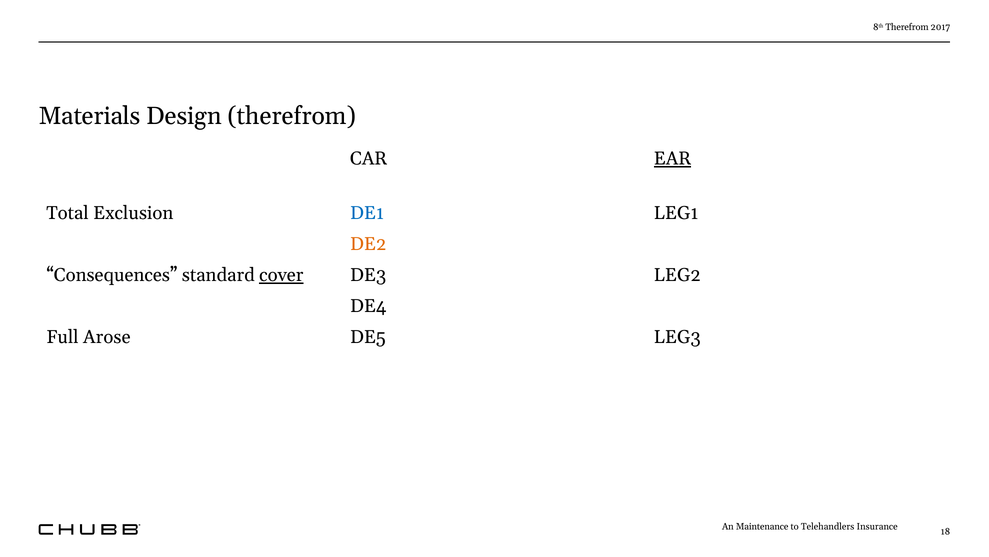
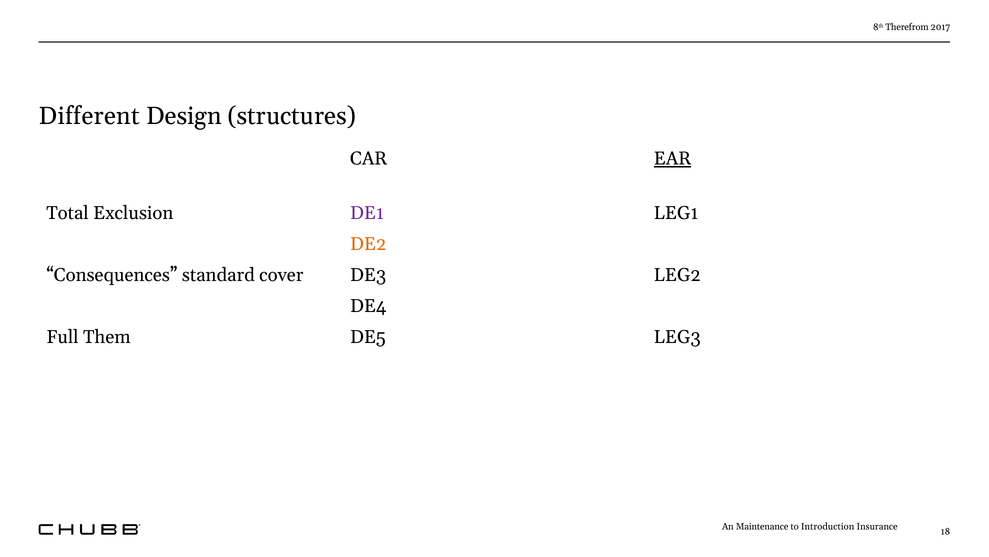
Materials: Materials -> Different
Design therefrom: therefrom -> structures
DE1 colour: blue -> purple
cover underline: present -> none
Arose: Arose -> Them
Telehandlers: Telehandlers -> Introduction
